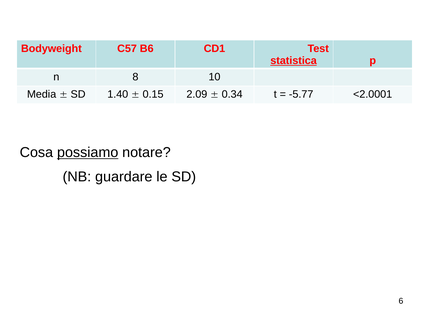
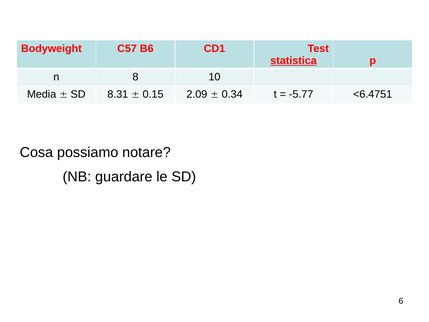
1.40: 1.40 -> 8.31
<2.0001: <2.0001 -> <6.4751
possiamo underline: present -> none
